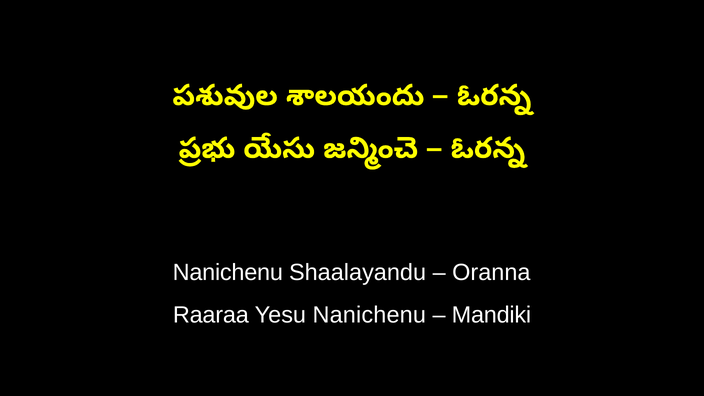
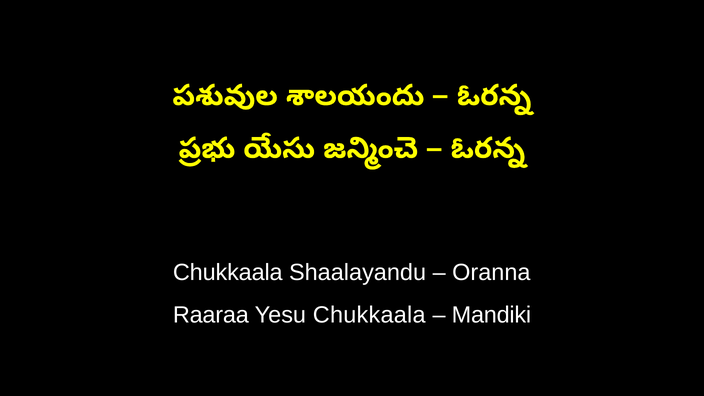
Nanichenu at (228, 273): Nanichenu -> Chukkaala
Yesu Nanichenu: Nanichenu -> Chukkaala
